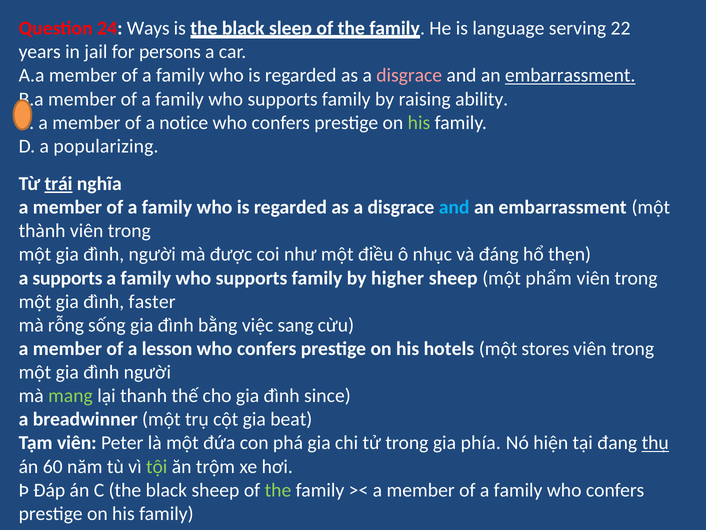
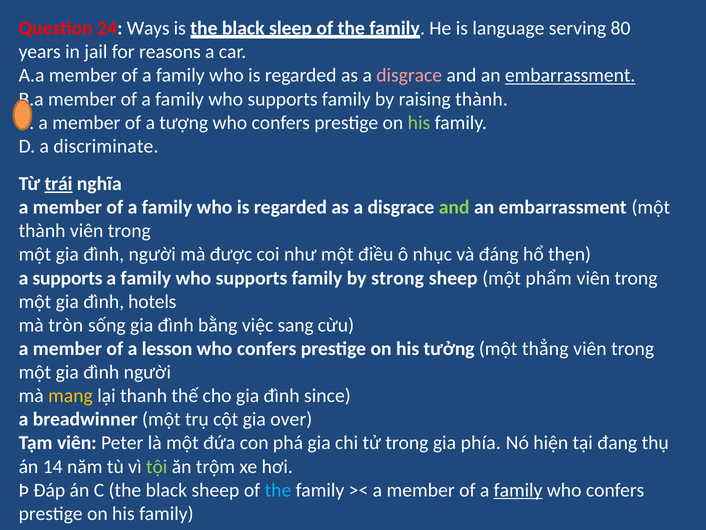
22: 22 -> 80
persons: persons -> reasons
raising ability: ability -> thành
notice: notice -> tượng
popularizing: popularizing -> discriminate
and at (454, 207) colour: light blue -> light green
higher: higher -> strong
faster: faster -> hotels
rỗng: rỗng -> tròn
hotels: hotels -> tưởng
stores: stores -> thẳng
mang colour: light green -> yellow
beat: beat -> over
thụ underline: present -> none
60: 60 -> 14
the at (278, 490) colour: light green -> light blue
family at (518, 490) underline: none -> present
